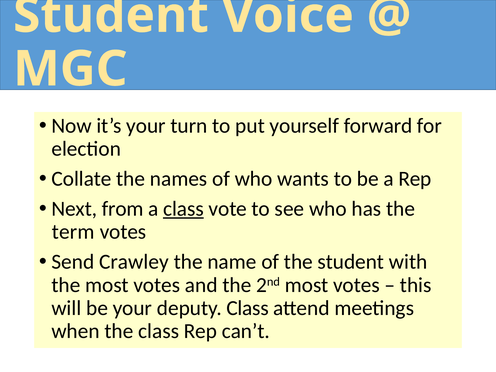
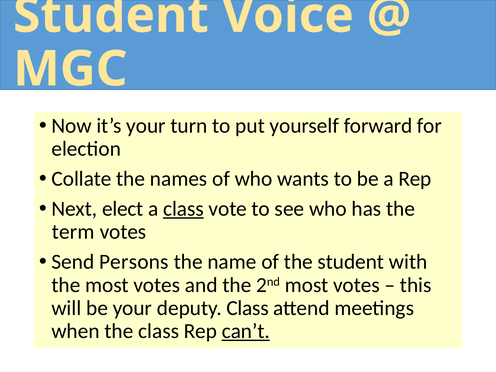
from: from -> elect
Crawley: Crawley -> Persons
can’t underline: none -> present
